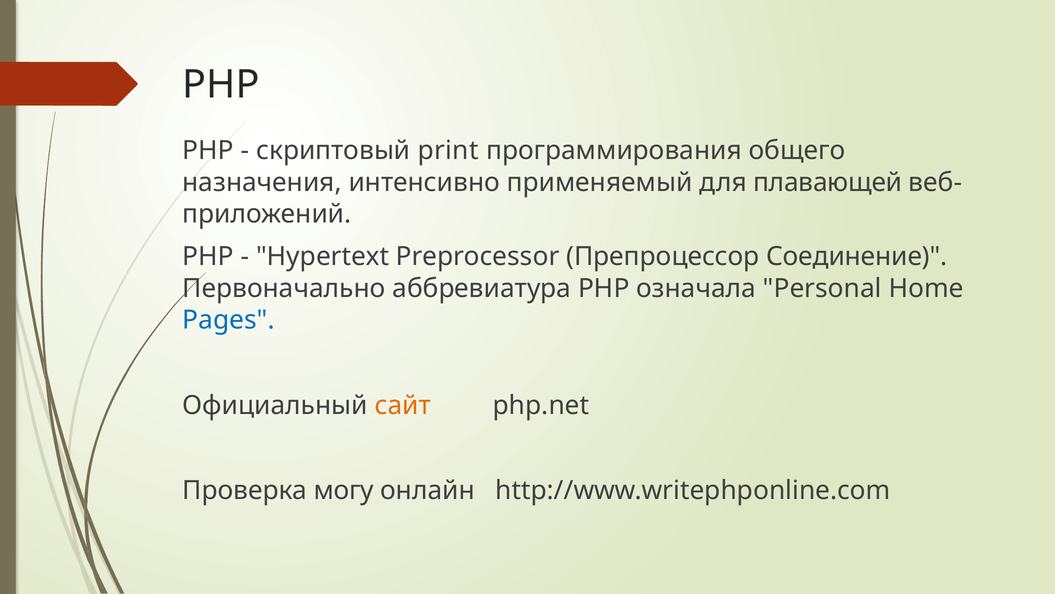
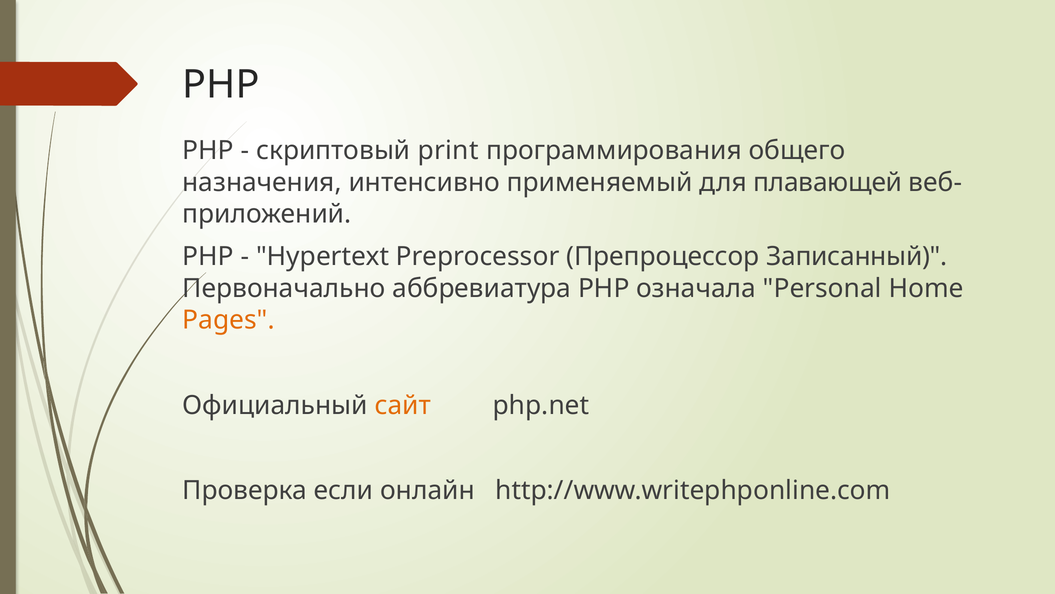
Соединение: Соединение -> Записанный
Pages colour: blue -> orange
могу: могу -> если
